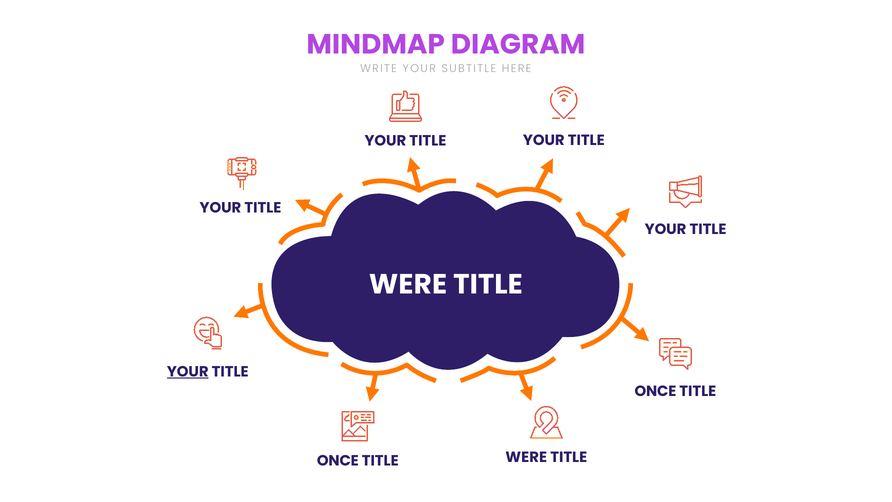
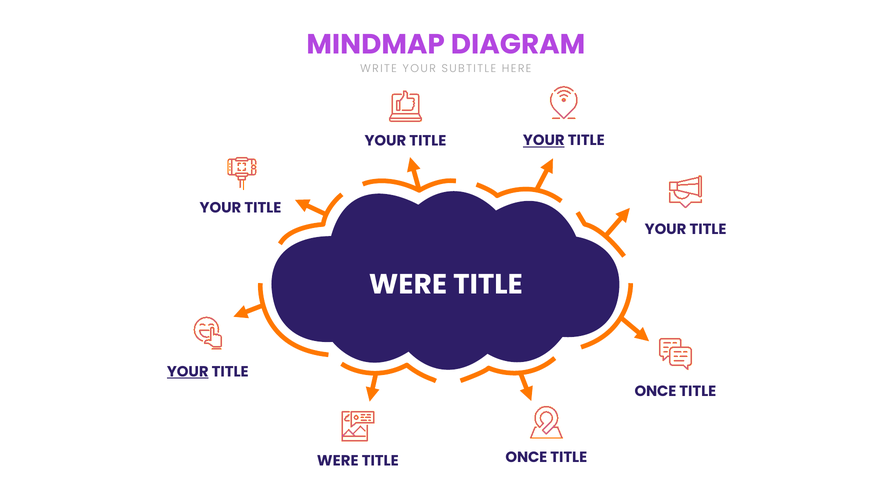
YOUR at (544, 140) underline: none -> present
ONCE at (338, 460): ONCE -> WERE
WERE at (526, 457): WERE -> ONCE
